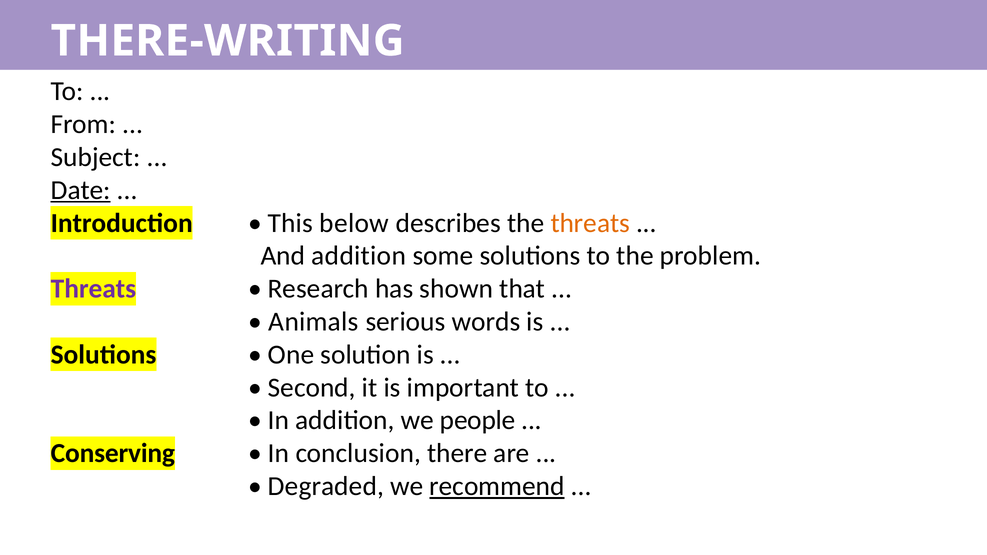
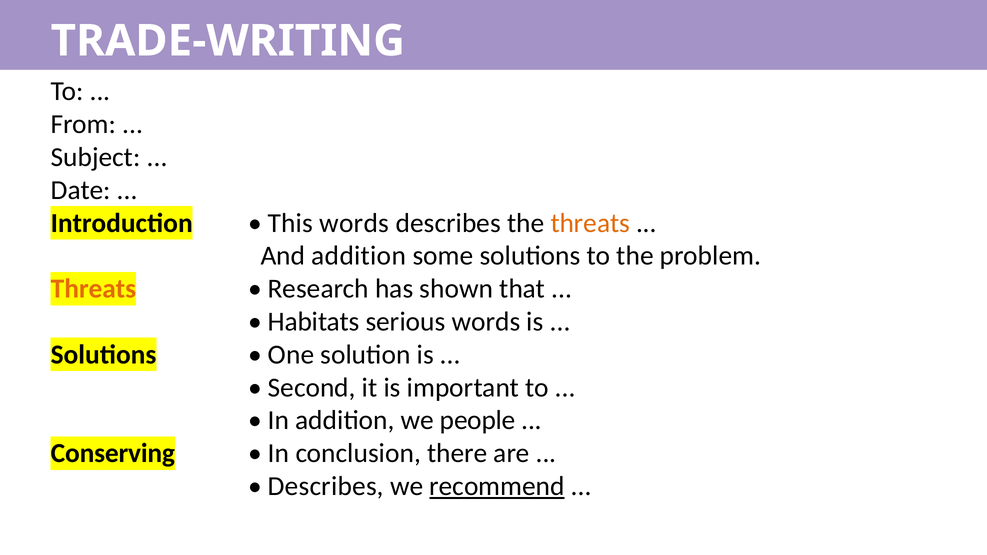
THERE-WRITING: THERE-WRITING -> TRADE-WRITING
Date underline: present -> none
This below: below -> words
Threats at (93, 289) colour: purple -> orange
Animals: Animals -> Habitats
Degraded at (326, 486): Degraded -> Describes
